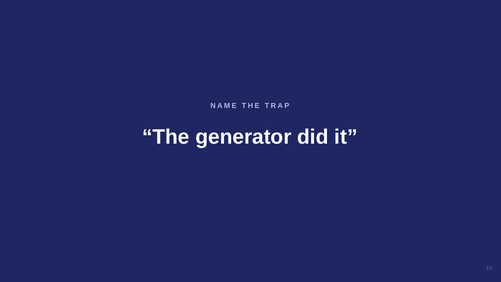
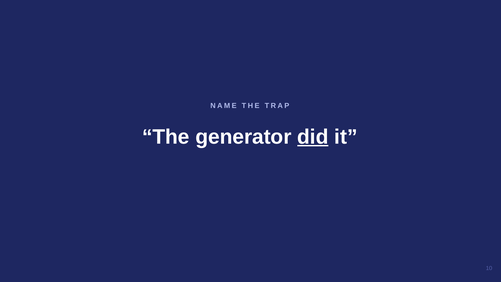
did underline: none -> present
